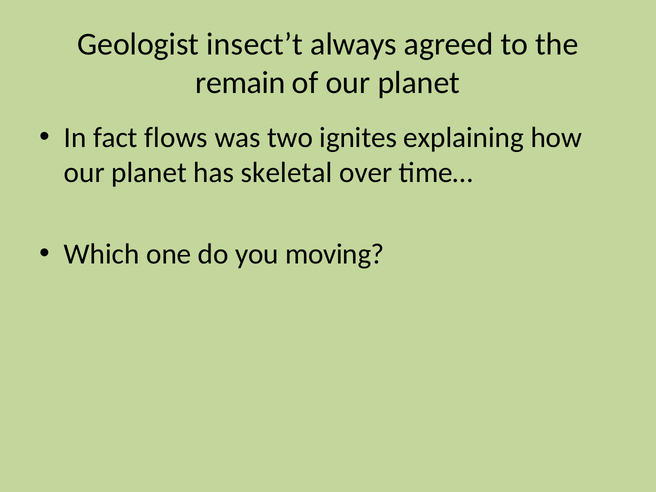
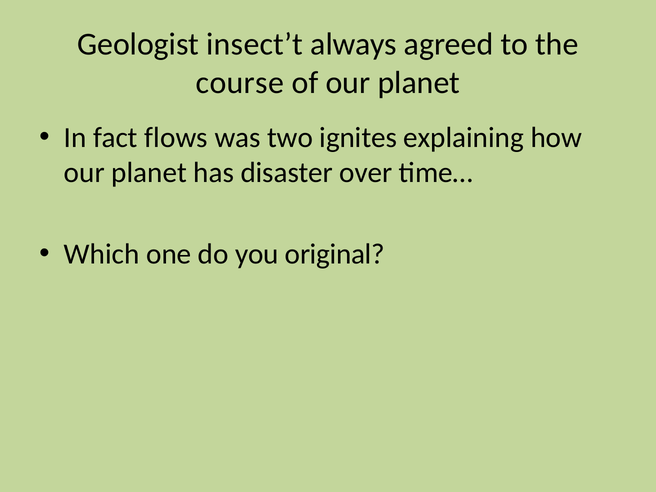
remain: remain -> course
skeletal: skeletal -> disaster
moving: moving -> original
